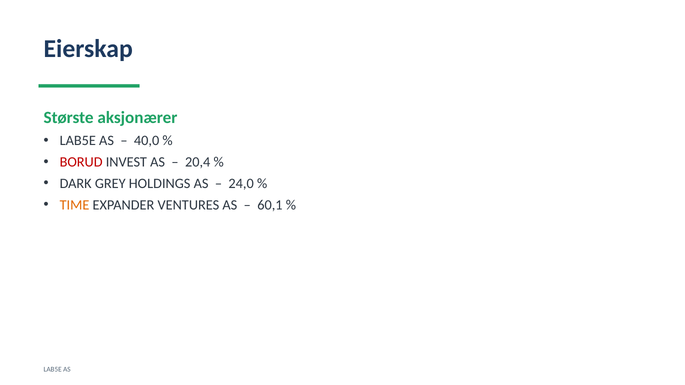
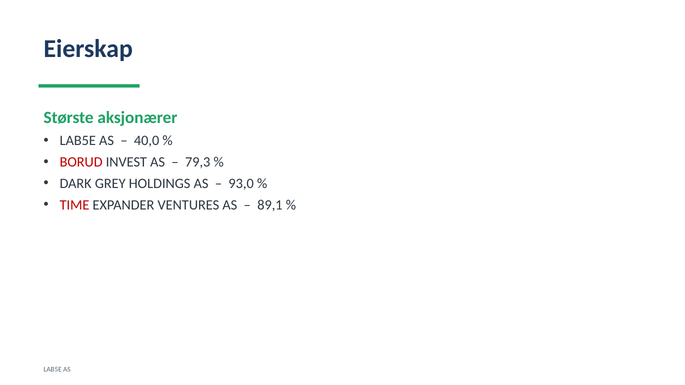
20,4: 20,4 -> 79,3
24,0: 24,0 -> 93,0
TIME colour: orange -> red
60,1: 60,1 -> 89,1
